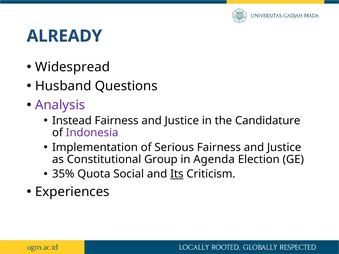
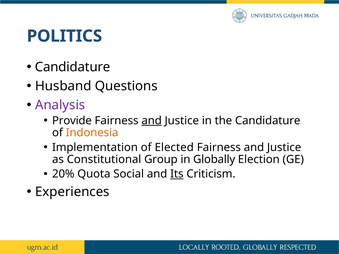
ALREADY: ALREADY -> POLITICS
Widespread at (73, 67): Widespread -> Candidature
Instead: Instead -> Provide
and at (152, 121) underline: none -> present
Indonesia colour: purple -> orange
Serious: Serious -> Elected
Agenda: Agenda -> Globally
35%: 35% -> 20%
